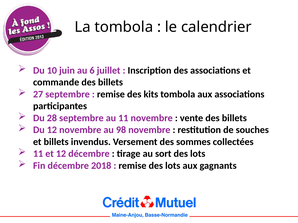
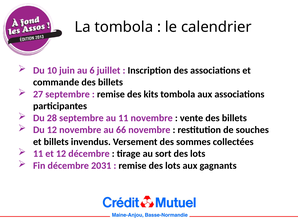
98: 98 -> 66
2018: 2018 -> 2031
